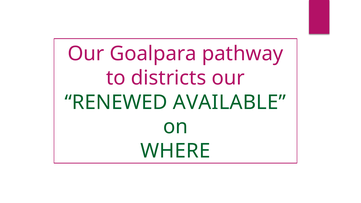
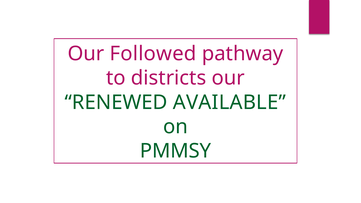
Goalpara: Goalpara -> Followed
WHERE: WHERE -> PMMSY
